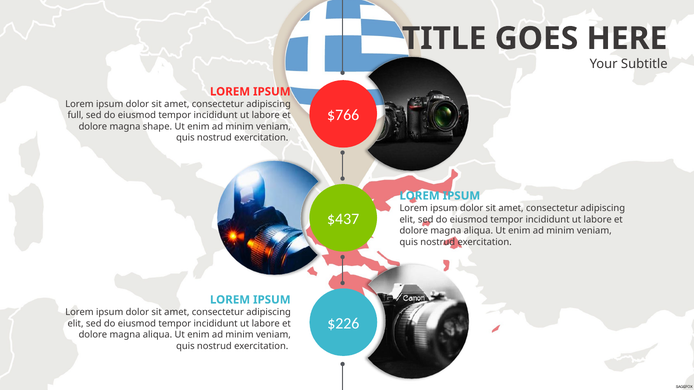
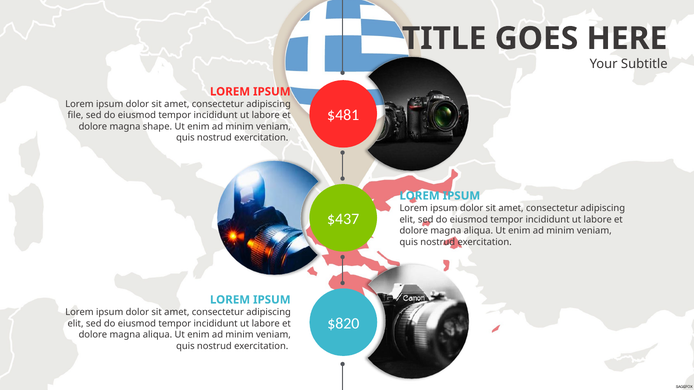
$766: $766 -> $481
full: full -> file
$226: $226 -> $820
